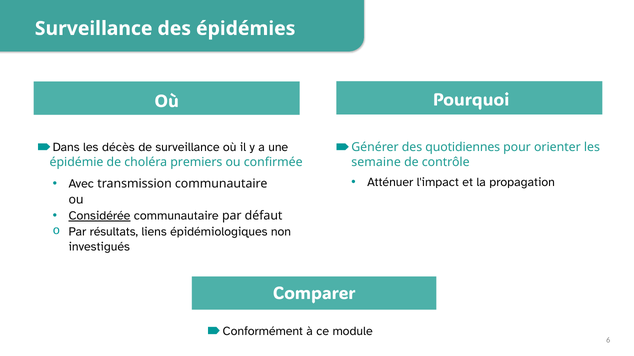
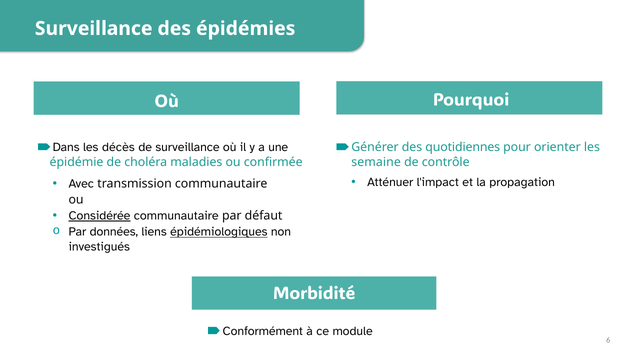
premiers: premiers -> maladies
résultats: résultats -> données
épidémiologiques underline: none -> present
Comparer: Comparer -> Morbidité
